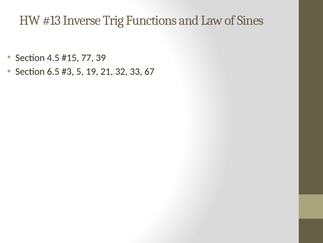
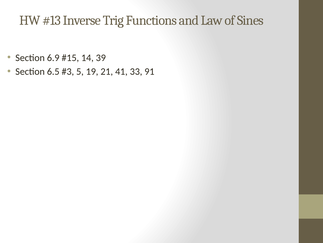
4.5: 4.5 -> 6.9
77: 77 -> 14
32: 32 -> 41
67: 67 -> 91
